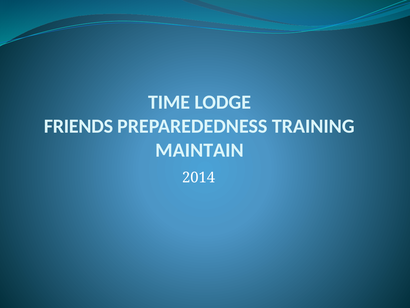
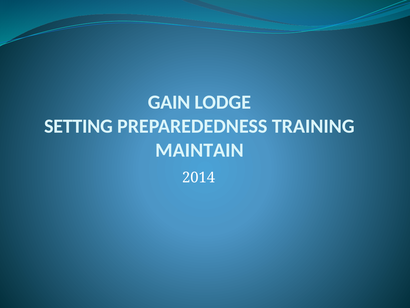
TIME: TIME -> GAIN
FRIENDS: FRIENDS -> SETTING
